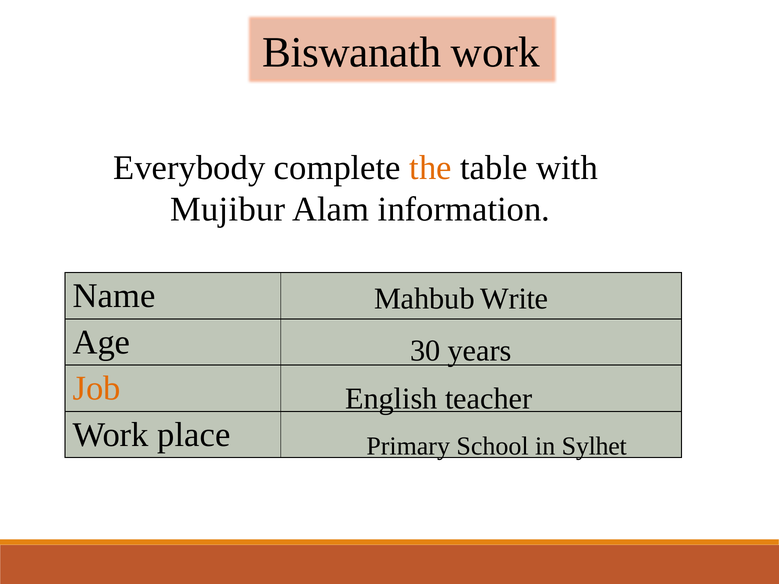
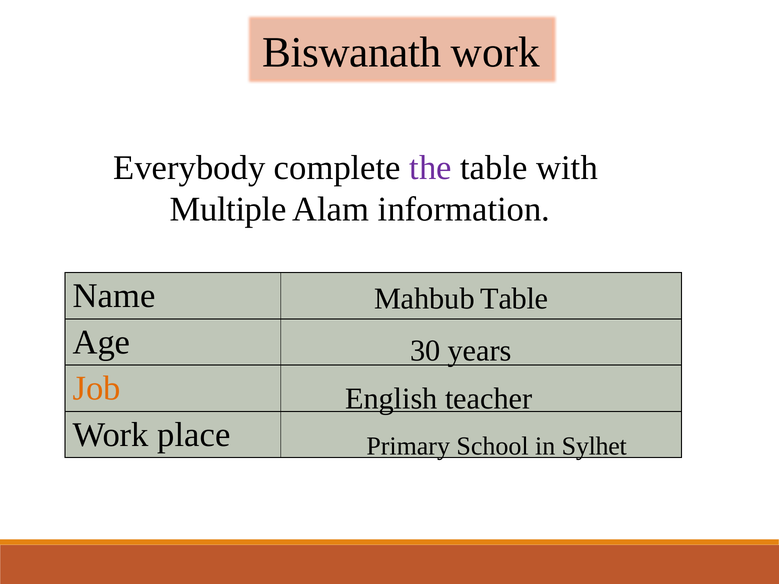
the colour: orange -> purple
Mujibur: Mujibur -> Multiple
Mahbub Write: Write -> Table
